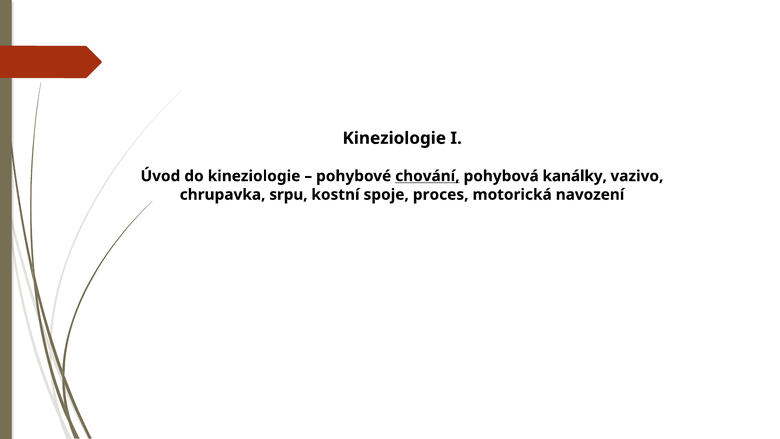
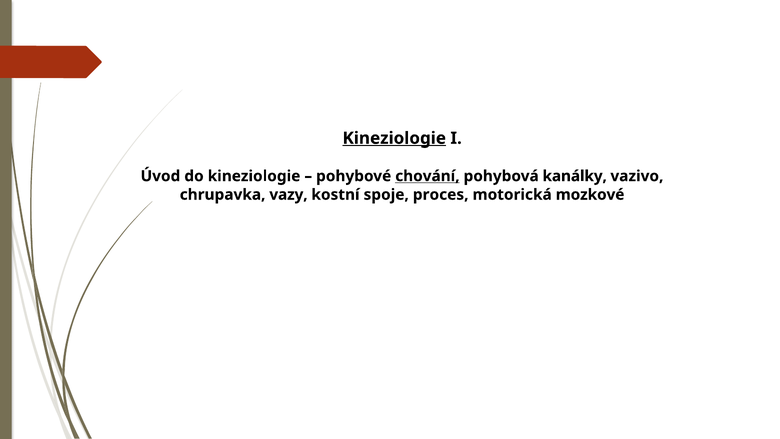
Kineziologie at (394, 138) underline: none -> present
srpu: srpu -> vazy
navození: navození -> mozkové
